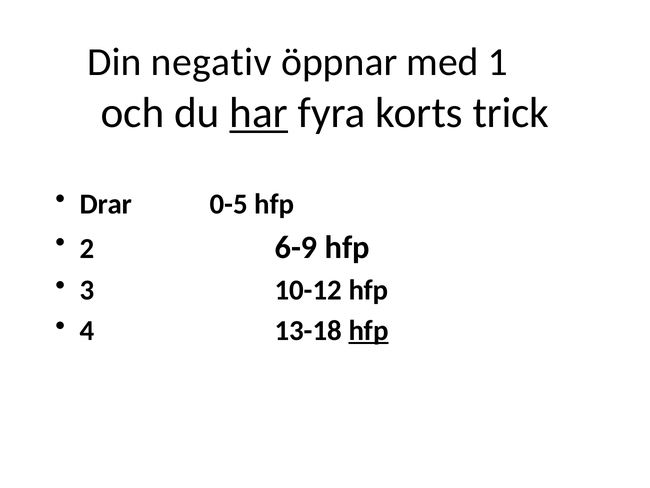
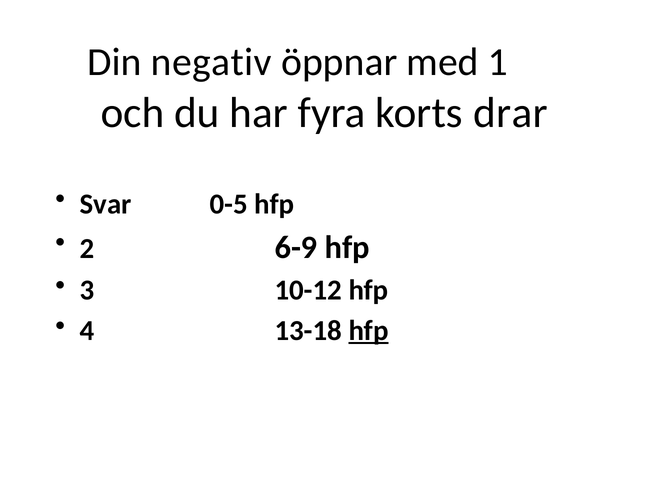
har underline: present -> none
trick: trick -> drar
Drar: Drar -> Svar
